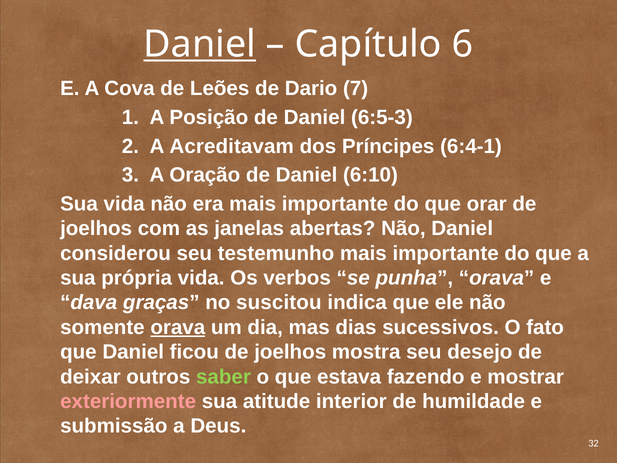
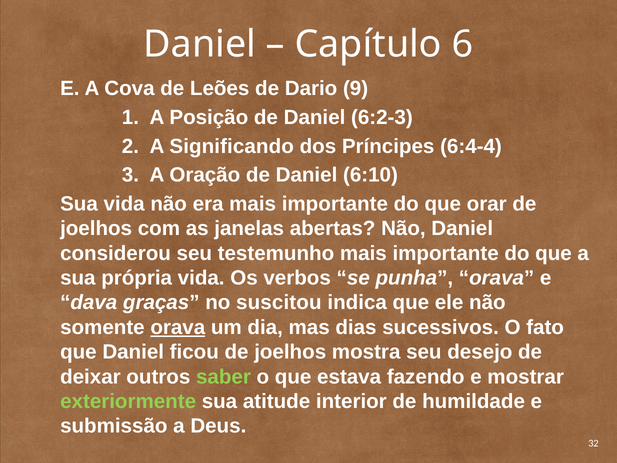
Daniel at (200, 44) underline: present -> none
7: 7 -> 9
6:5-3: 6:5-3 -> 6:2-3
Acreditavam: Acreditavam -> Significando
6:4-1: 6:4-1 -> 6:4-4
exteriormente colour: pink -> light green
